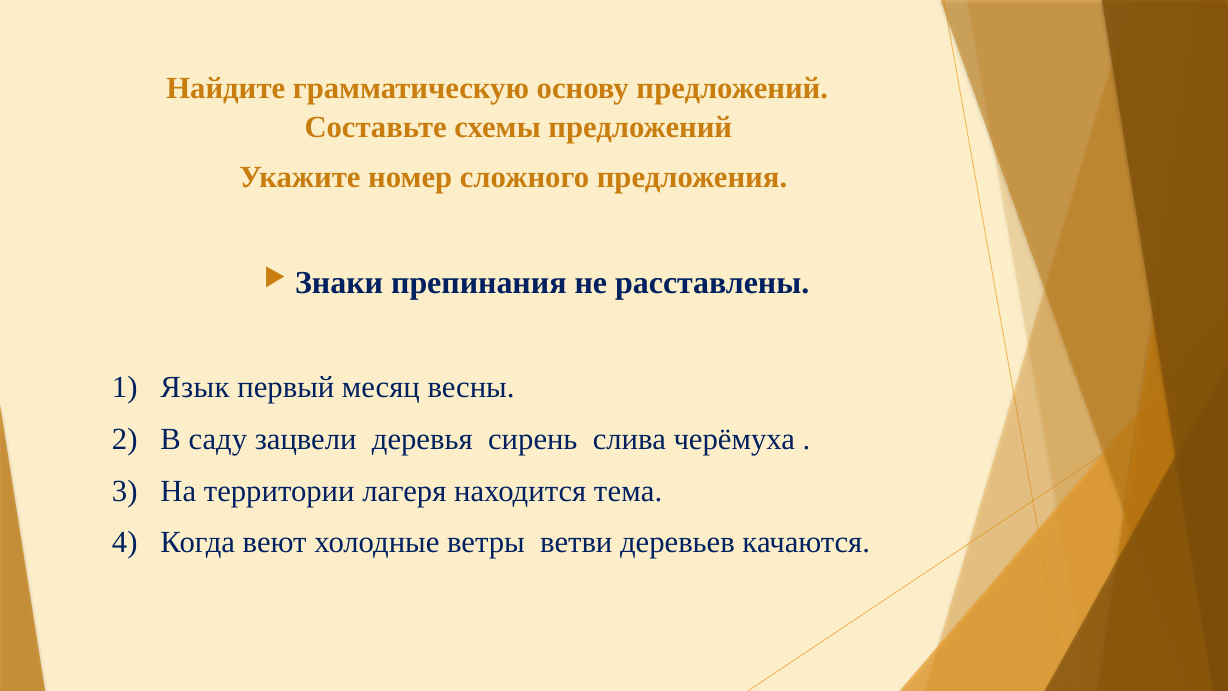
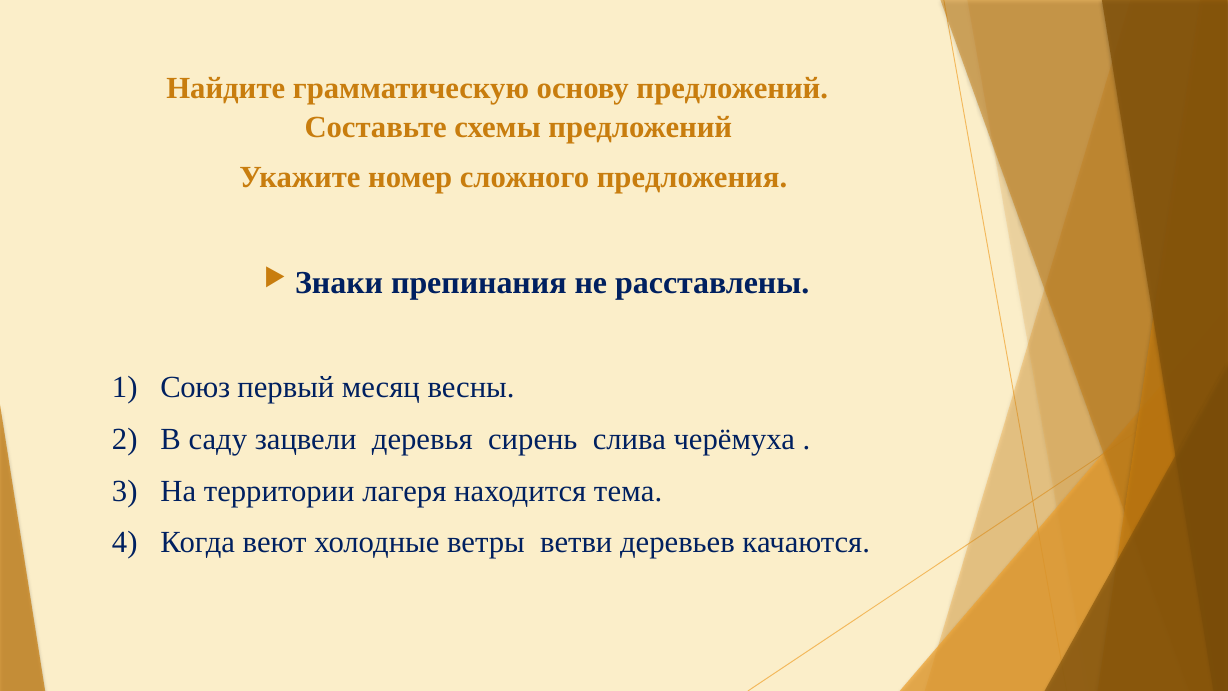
Язык: Язык -> Союз
